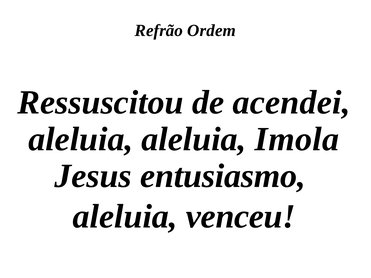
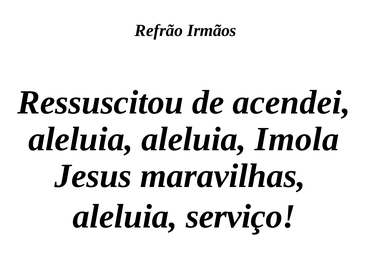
Ordem: Ordem -> Irmãos
entusiasmo: entusiasmo -> maravilhas
venceu: venceu -> serviço
